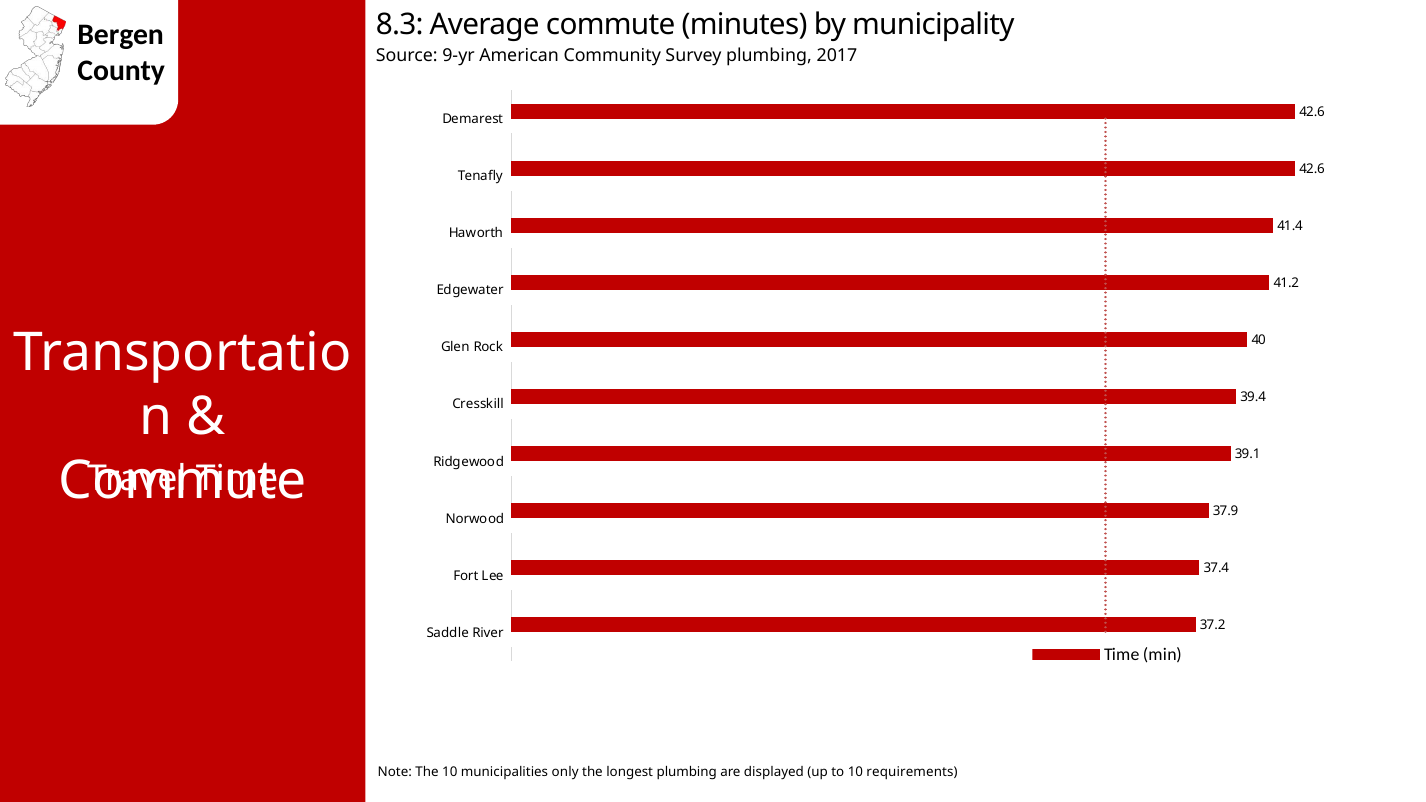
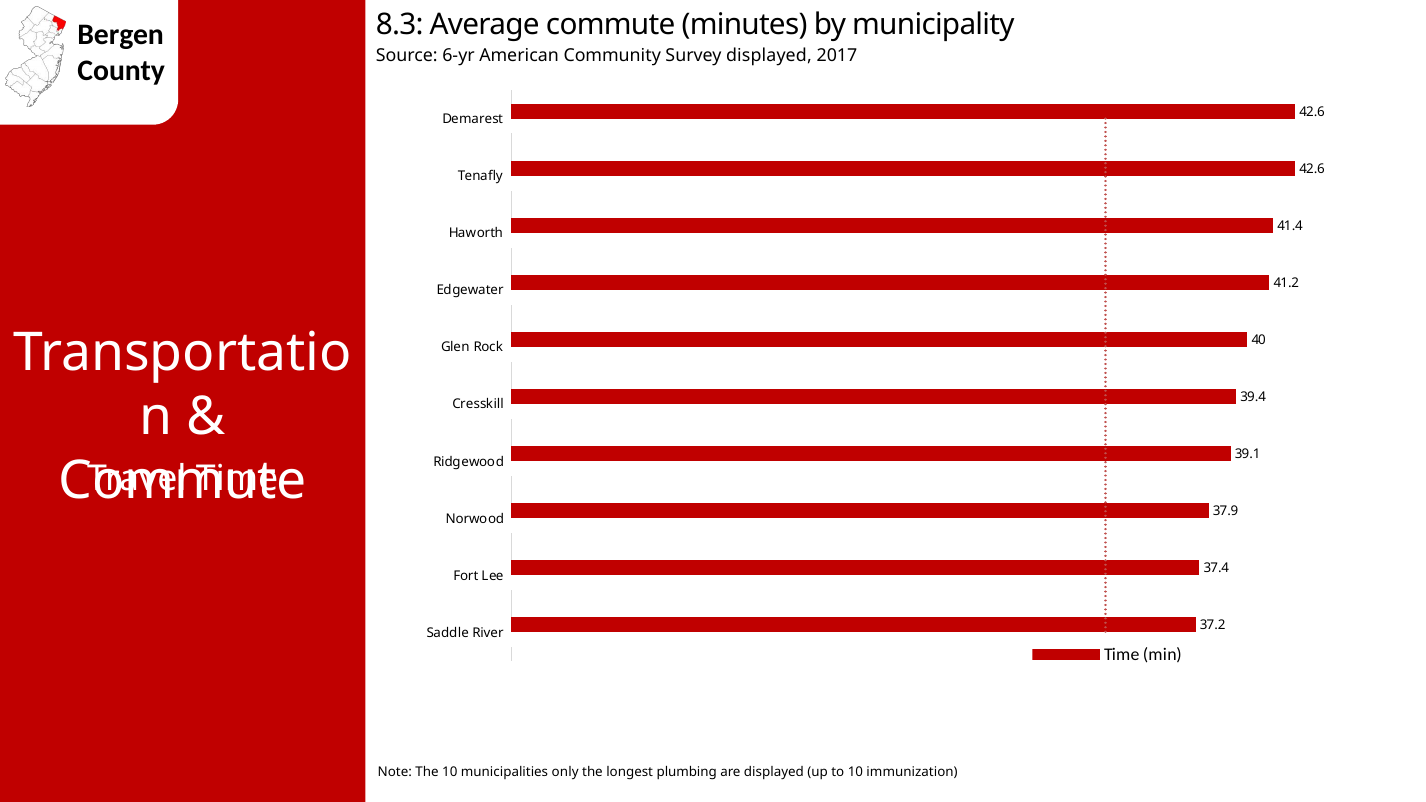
9-yr: 9-yr -> 6-yr
Survey plumbing: plumbing -> displayed
requirements: requirements -> immunization
